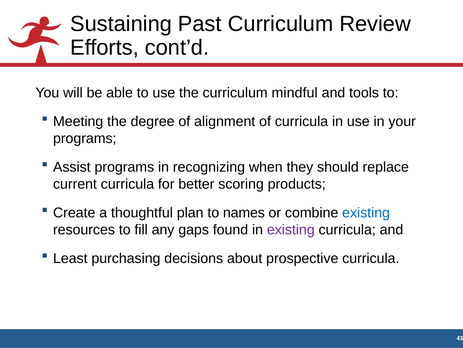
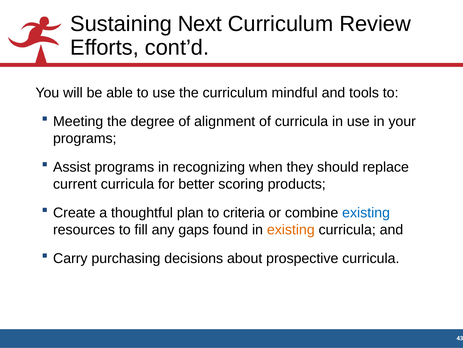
Past: Past -> Next
names: names -> criteria
existing at (291, 229) colour: purple -> orange
Least: Least -> Carry
